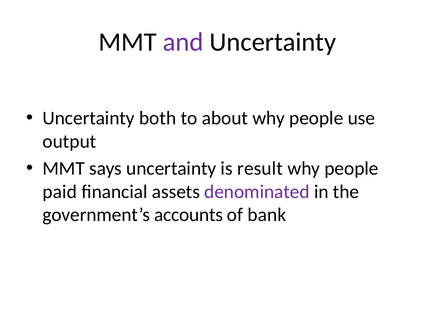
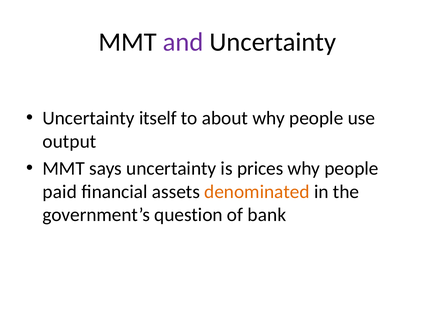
both: both -> itself
result: result -> prices
denominated colour: purple -> orange
accounts: accounts -> question
